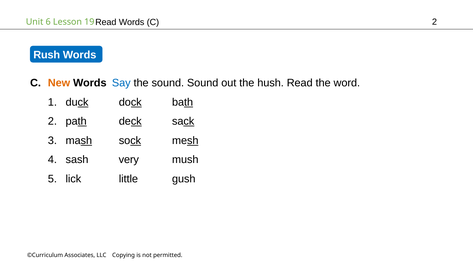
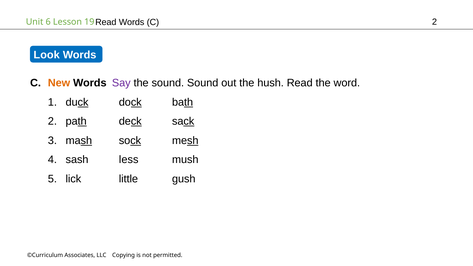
Rush: Rush -> Look
Say colour: blue -> purple
very: very -> less
